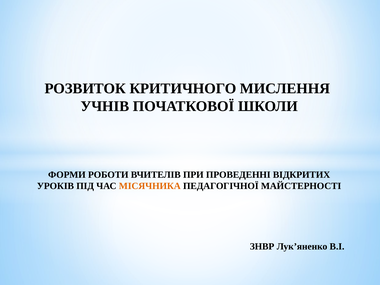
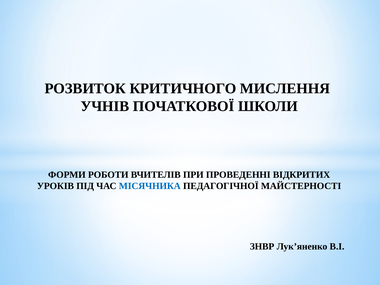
МІСЯЧНИКА colour: orange -> blue
